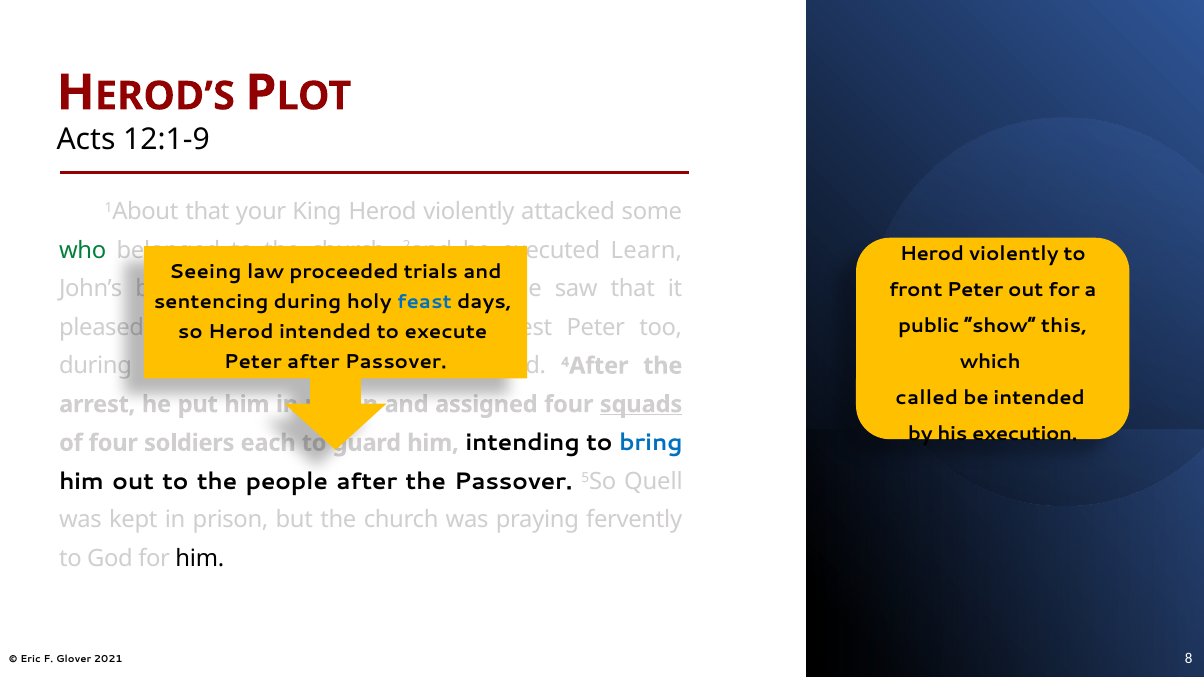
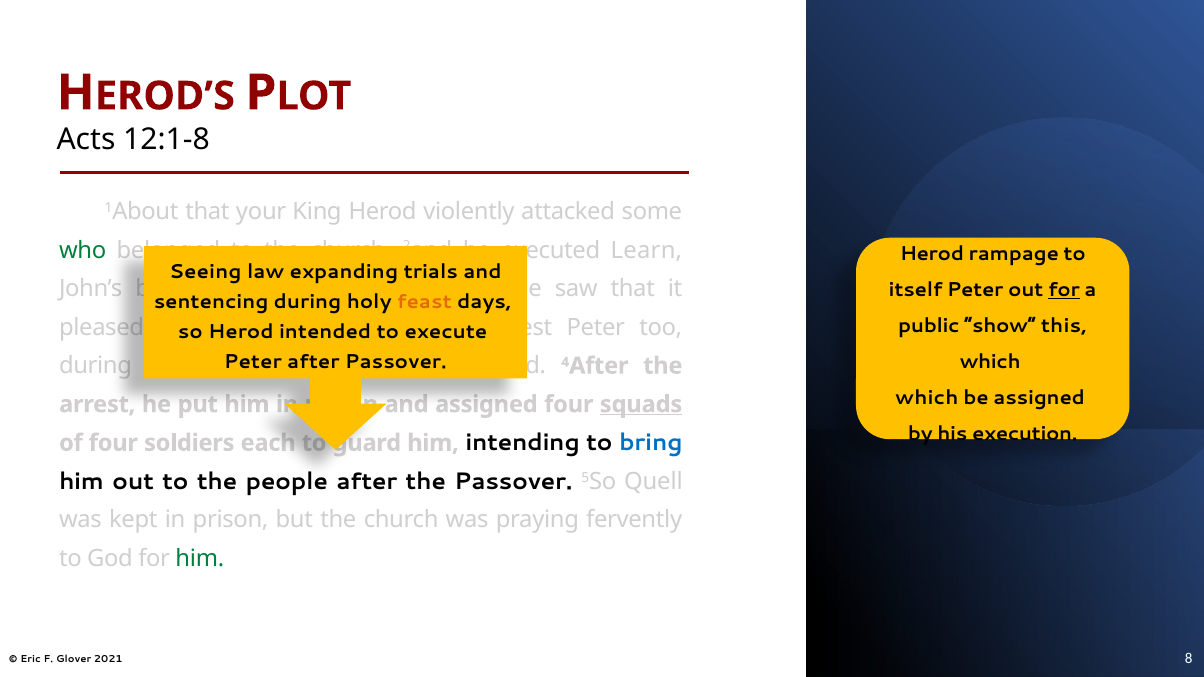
12:1-9: 12:1-9 -> 12:1-8
violently at (1014, 254): violently -> rampage
law proceeded: proceeded -> expanding
front: front -> itself
for at (1064, 290) underline: none -> present
feast colour: blue -> orange
called at (927, 398): called -> which
be intended: intended -> assigned
him at (200, 559) colour: black -> green
